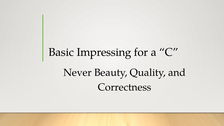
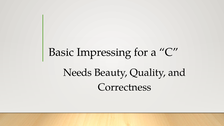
Never: Never -> Needs
